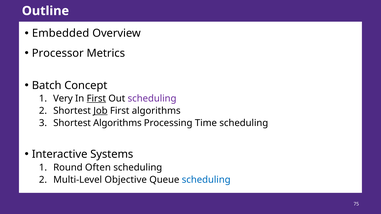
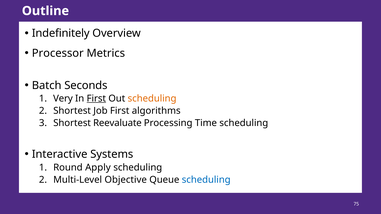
Embedded: Embedded -> Indefinitely
Concept: Concept -> Seconds
scheduling at (152, 99) colour: purple -> orange
Job underline: present -> none
Shortest Algorithms: Algorithms -> Reevaluate
Often: Often -> Apply
